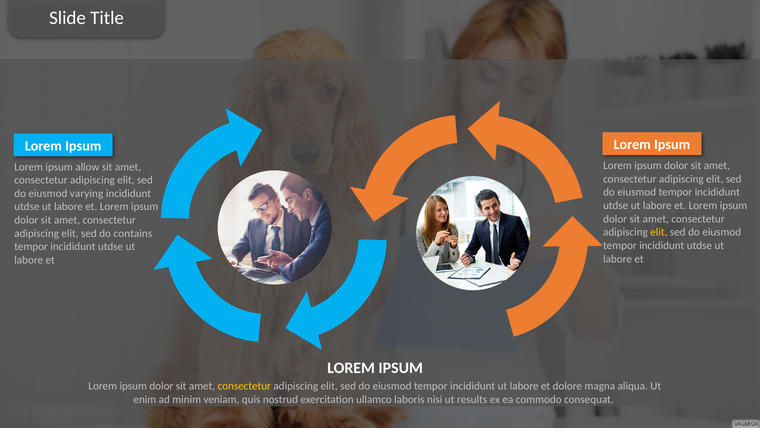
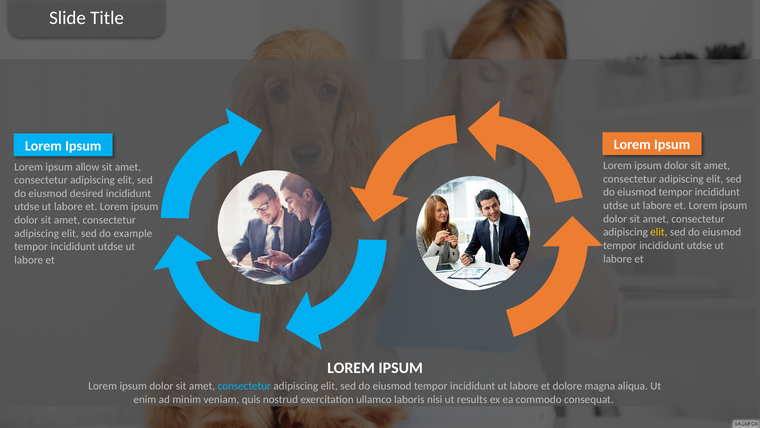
varying: varying -> desired
contains: contains -> example
consectetur at (244, 386) colour: yellow -> light blue
